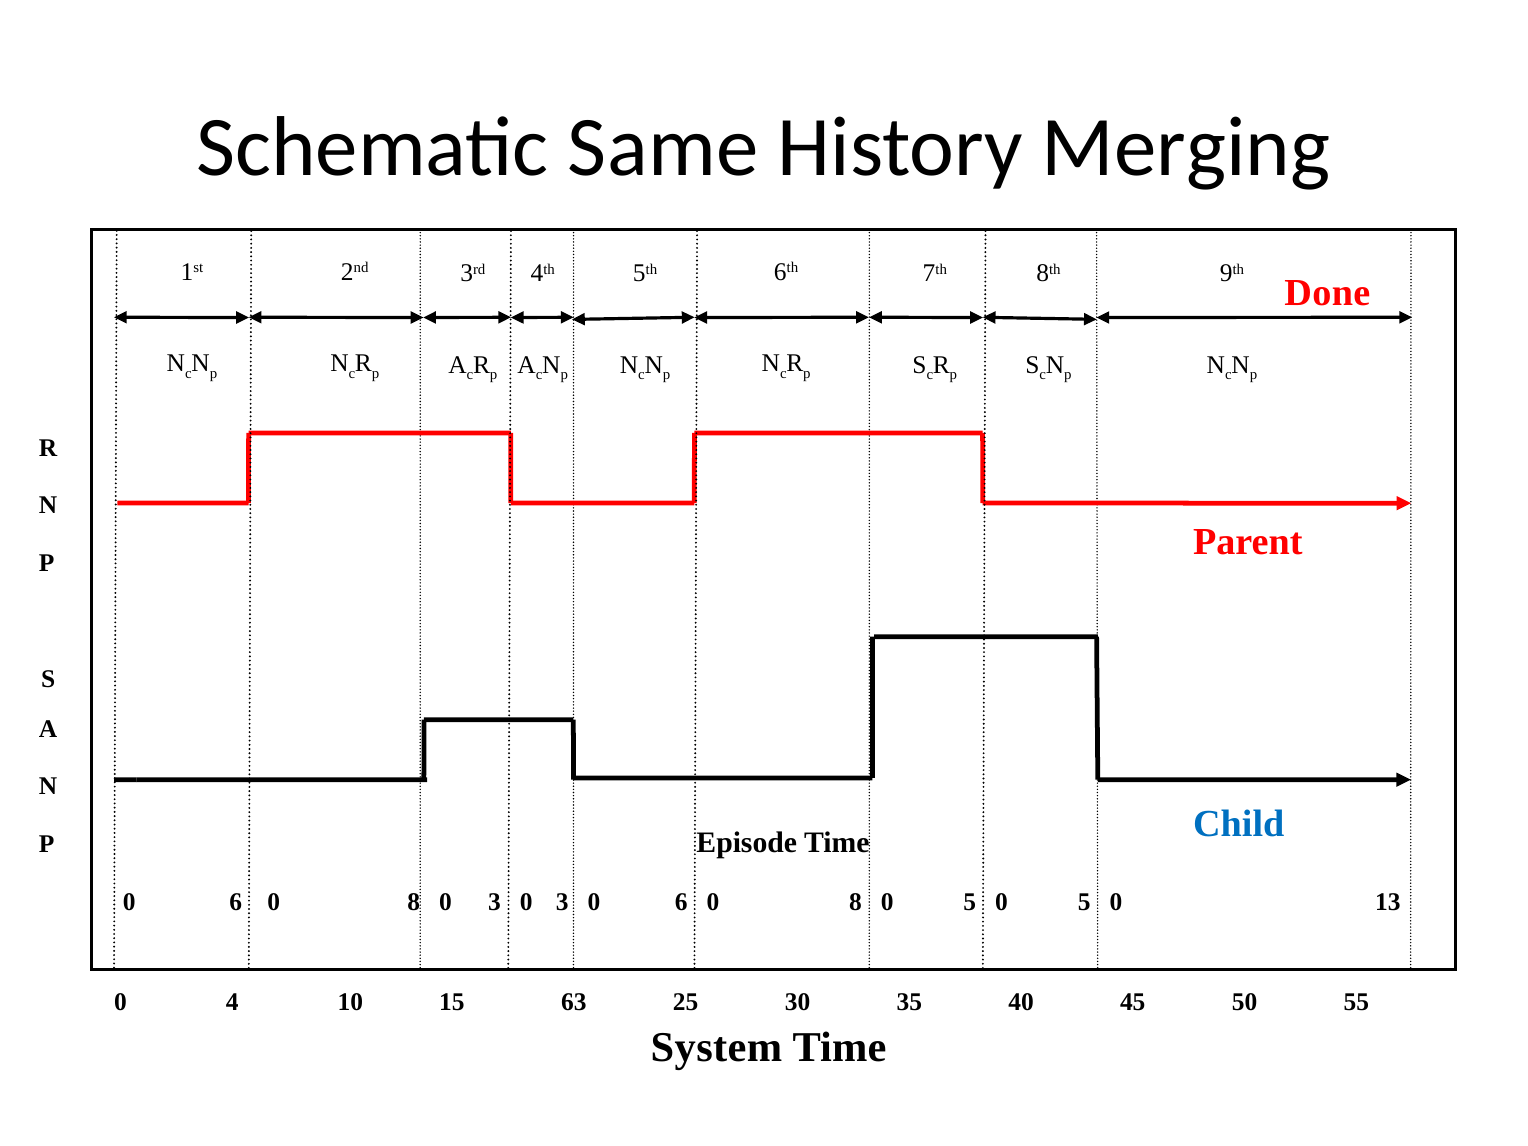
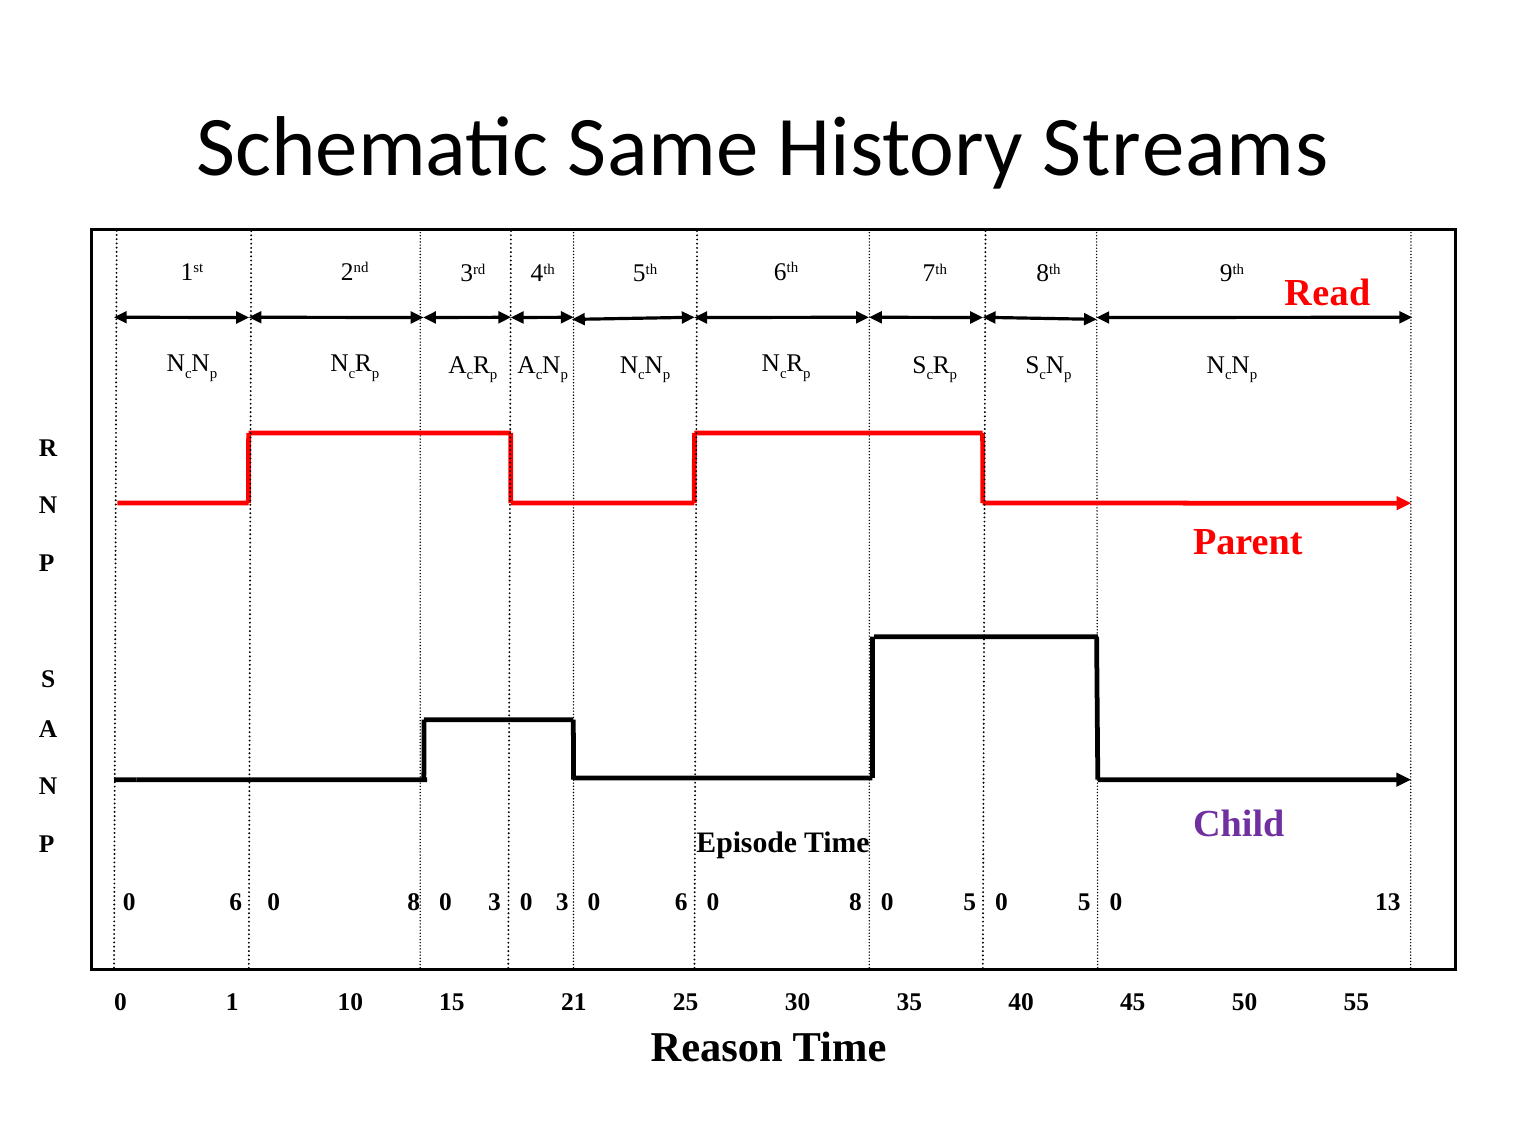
Merging: Merging -> Streams
Done: Done -> Read
Child colour: blue -> purple
4: 4 -> 1
63: 63 -> 21
System: System -> Reason
